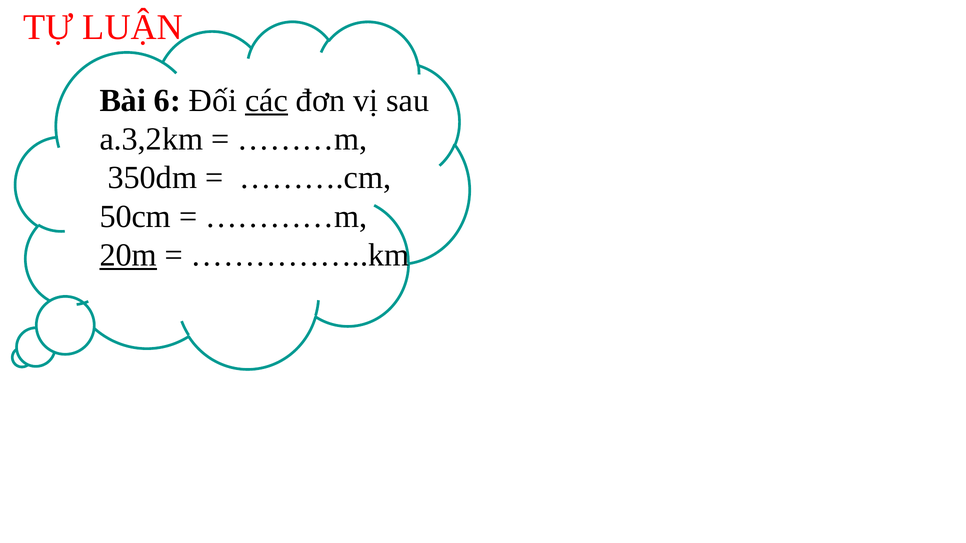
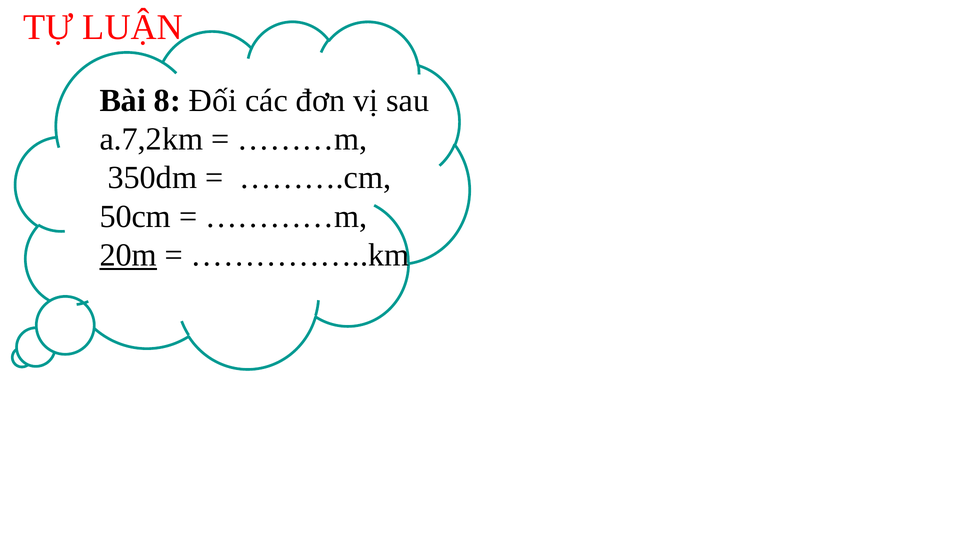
6: 6 -> 8
các underline: present -> none
a.3,2km: a.3,2km -> a.7,2km
